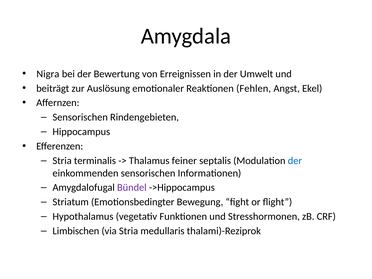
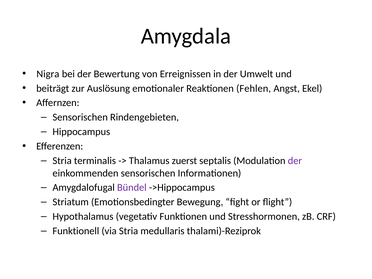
feiner: feiner -> zuerst
der at (295, 161) colour: blue -> purple
Limbischen: Limbischen -> Funktionell
